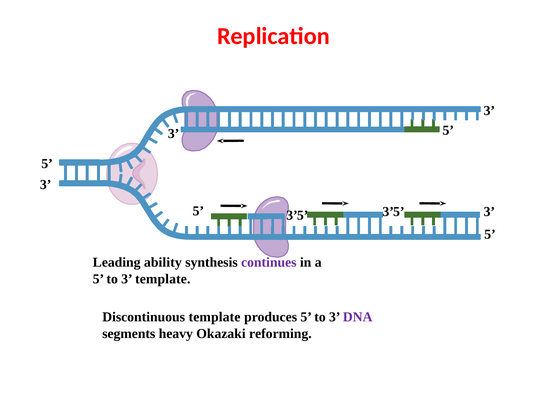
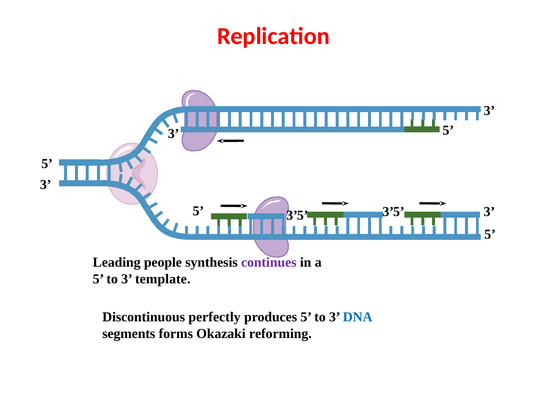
ability: ability -> people
Discontinuous template: template -> perfectly
DNA colour: purple -> blue
heavy: heavy -> forms
